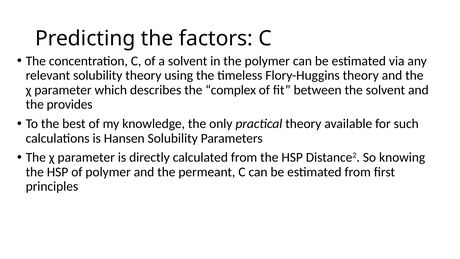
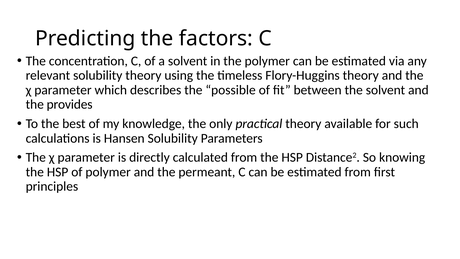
complex: complex -> possible
